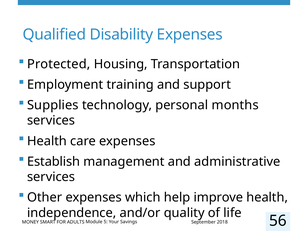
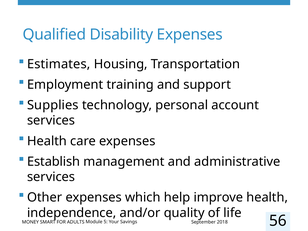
Protected: Protected -> Estimates
months: months -> account
